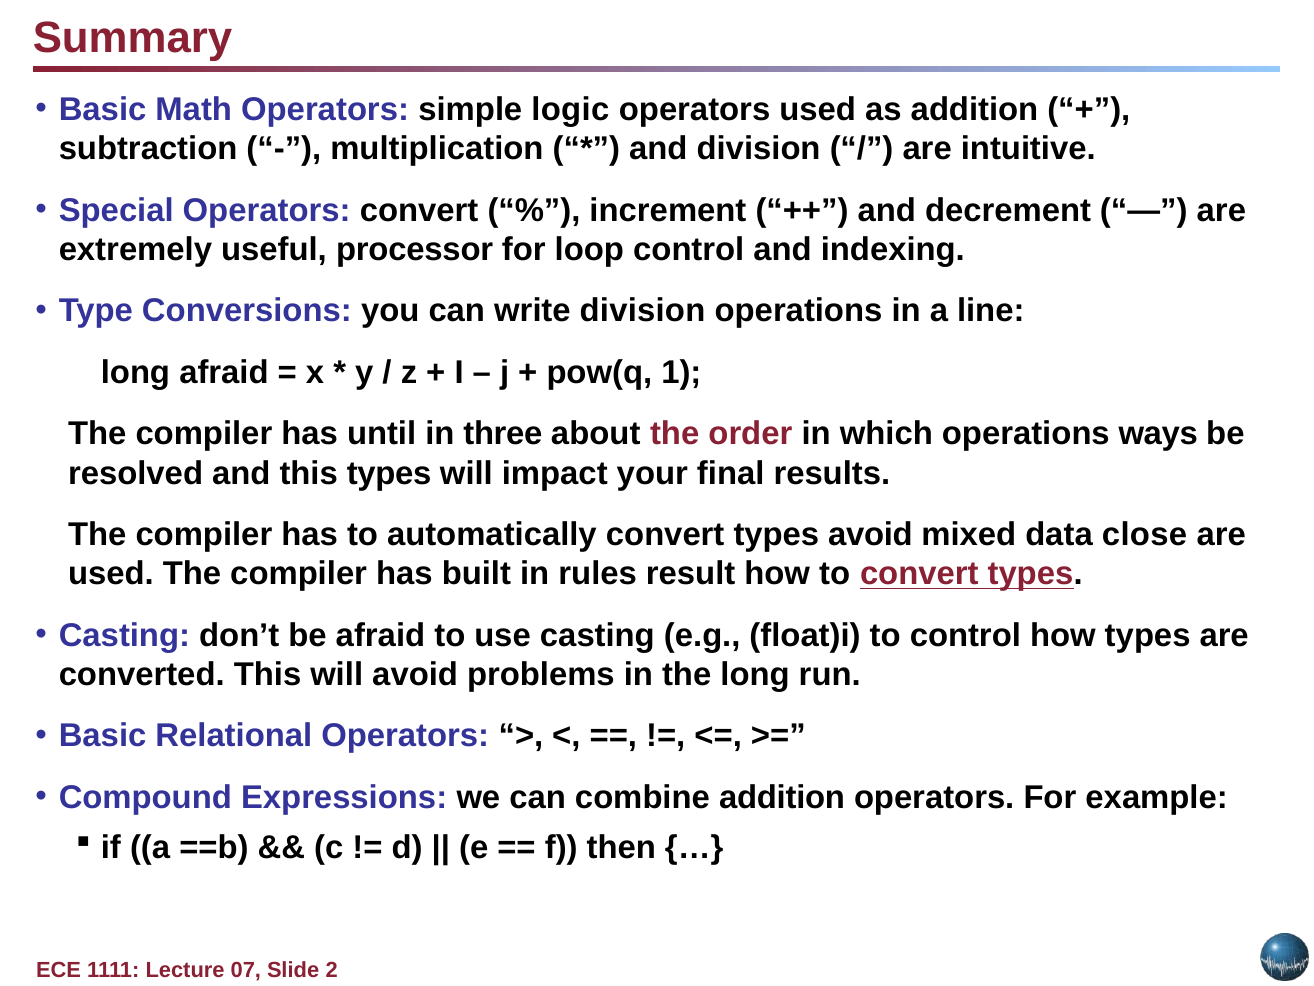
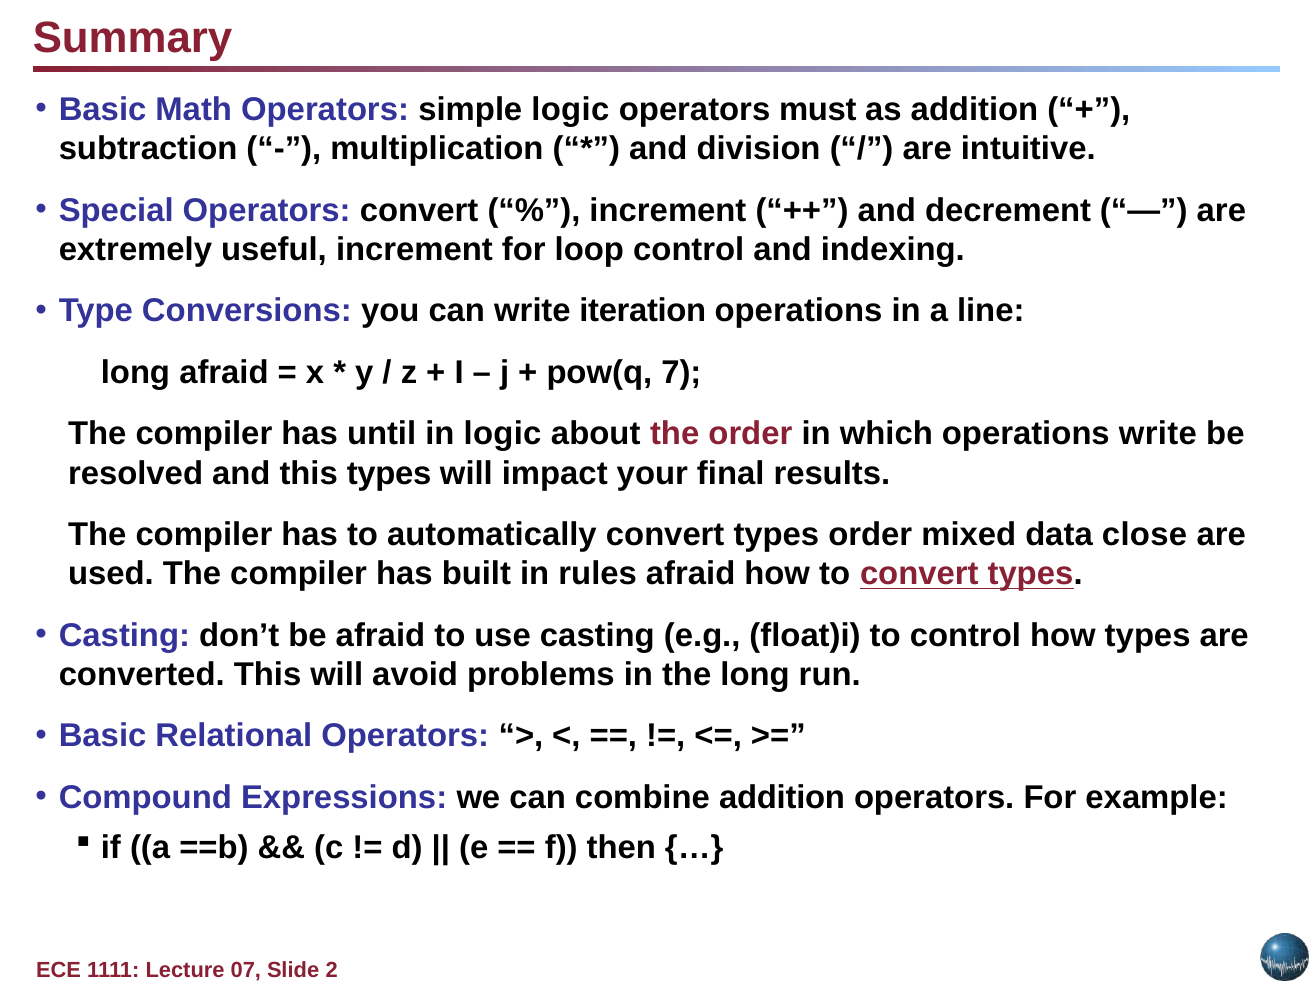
operators used: used -> must
useful processor: processor -> increment
write division: division -> iteration
1: 1 -> 7
in three: three -> logic
operations ways: ways -> write
types avoid: avoid -> order
rules result: result -> afraid
